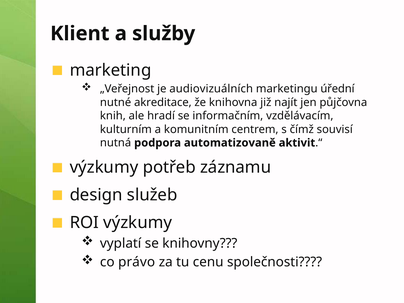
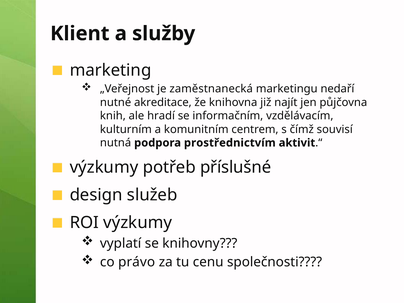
audiovizuálních: audiovizuálních -> zaměstnanecká
úřední: úřední -> nedaří
automatizovaně: automatizovaně -> prostřednictvím
záznamu: záznamu -> příslušné
